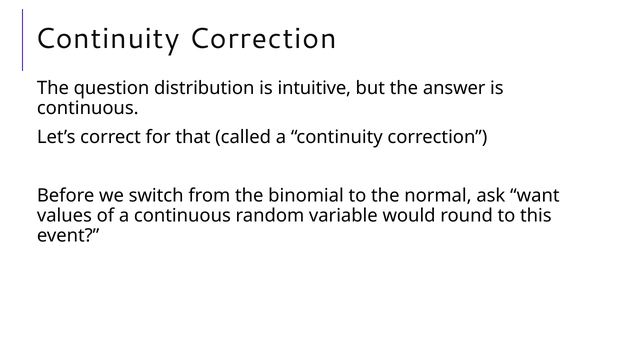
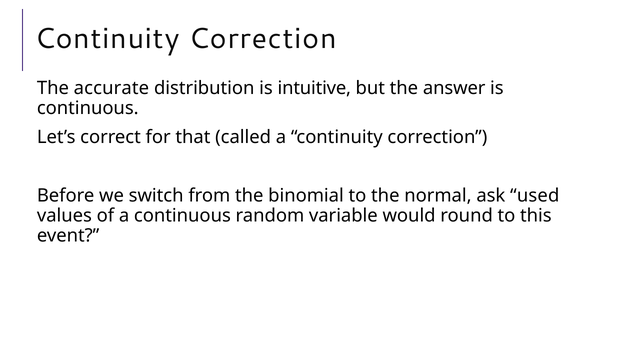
question: question -> accurate
want: want -> used
